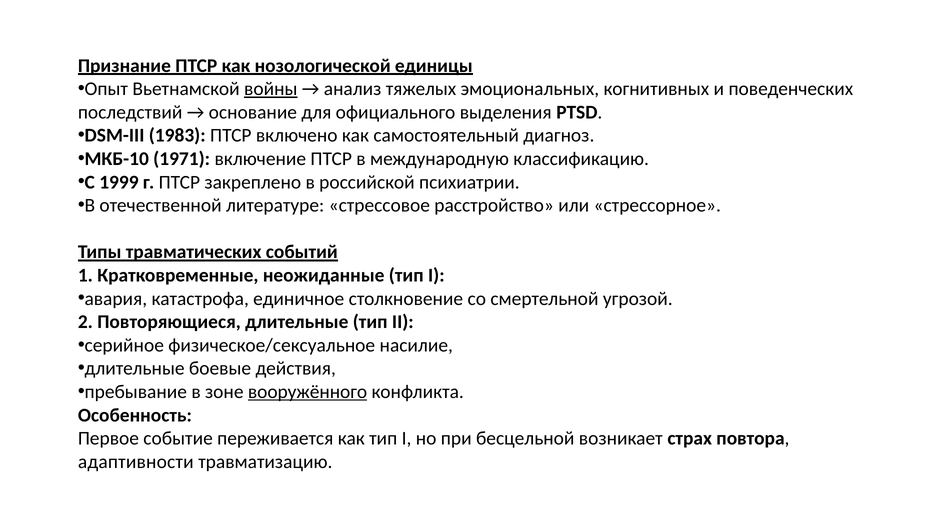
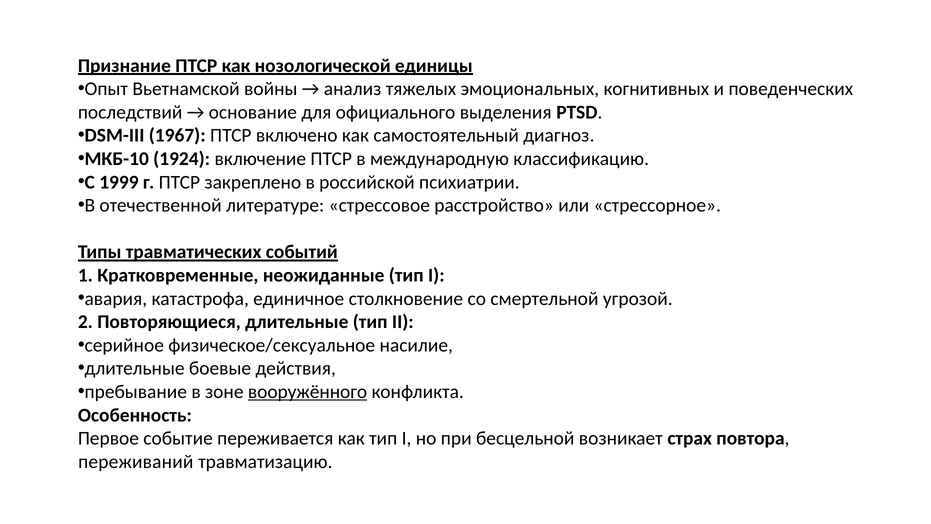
войны underline: present -> none
1983: 1983 -> 1967
1971: 1971 -> 1924
адаптивности: адаптивности -> переживаний
